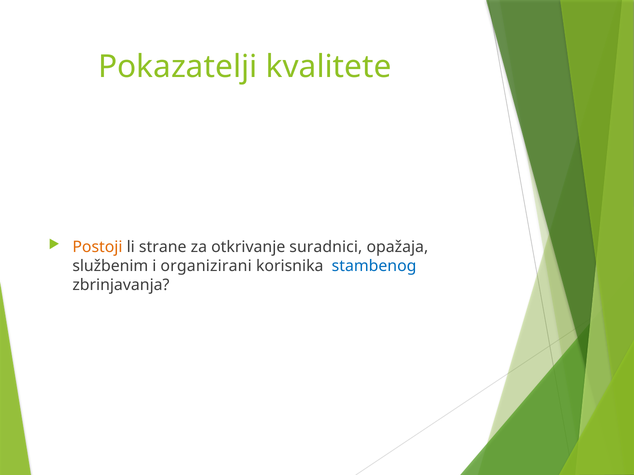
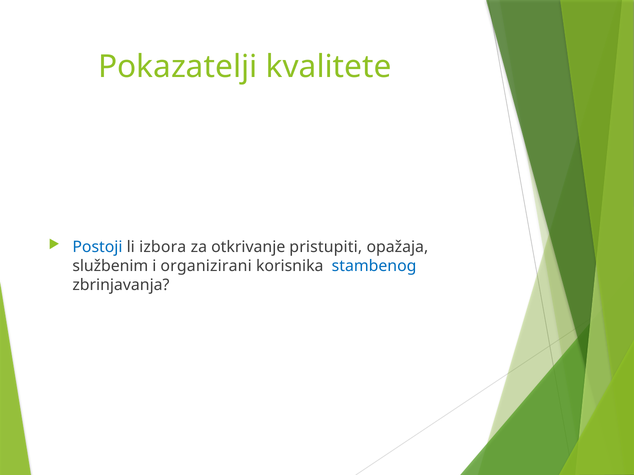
Postoji colour: orange -> blue
strane: strane -> izbora
suradnici: suradnici -> pristupiti
